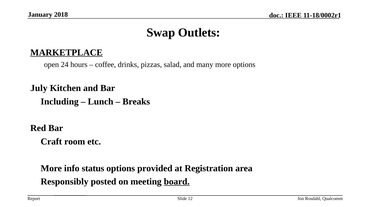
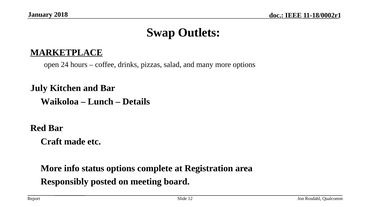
Including: Including -> Waikoloa
Breaks: Breaks -> Details
room: room -> made
provided: provided -> complete
board underline: present -> none
